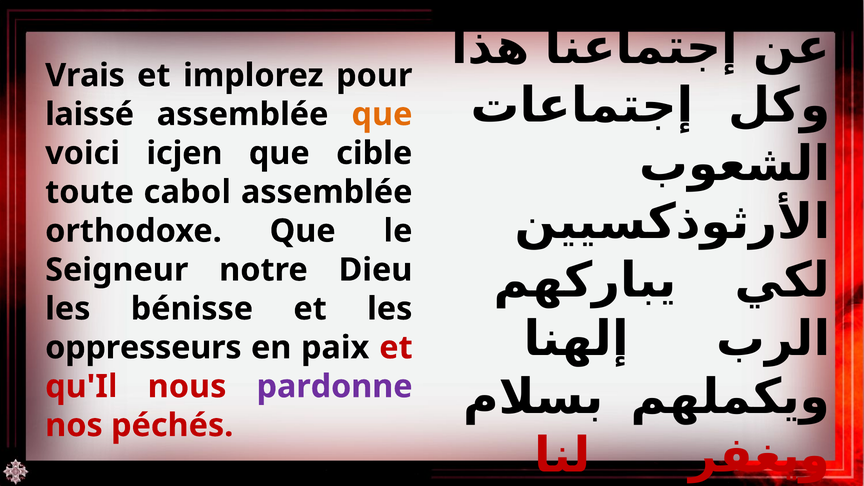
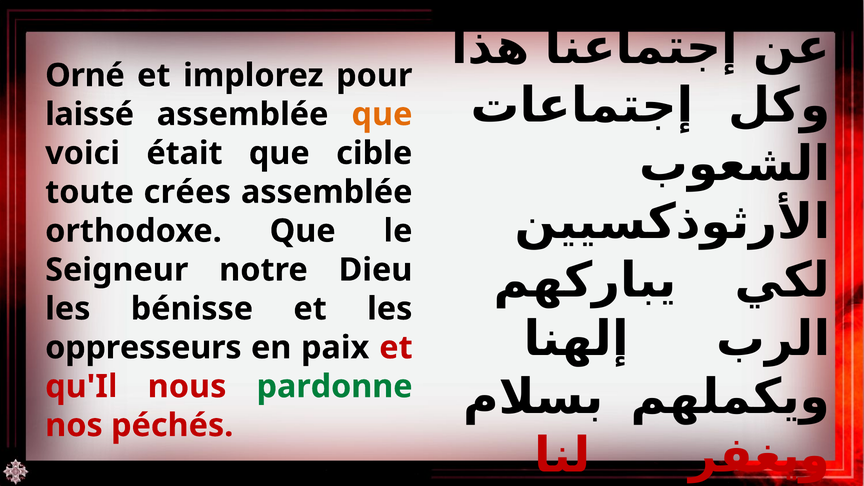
Vrais: Vrais -> Orné
icjen: icjen -> était
cabol: cabol -> crées
pardonne colour: purple -> green
